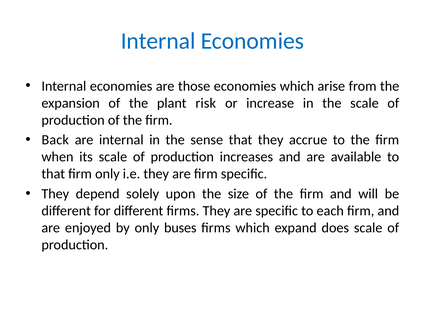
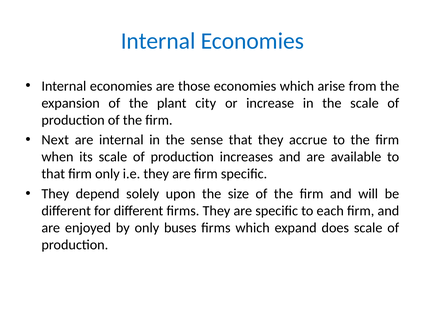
risk: risk -> city
Back: Back -> Next
